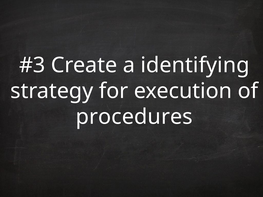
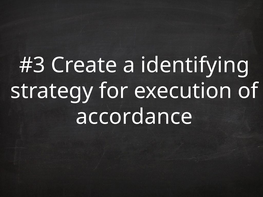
procedures: procedures -> accordance
